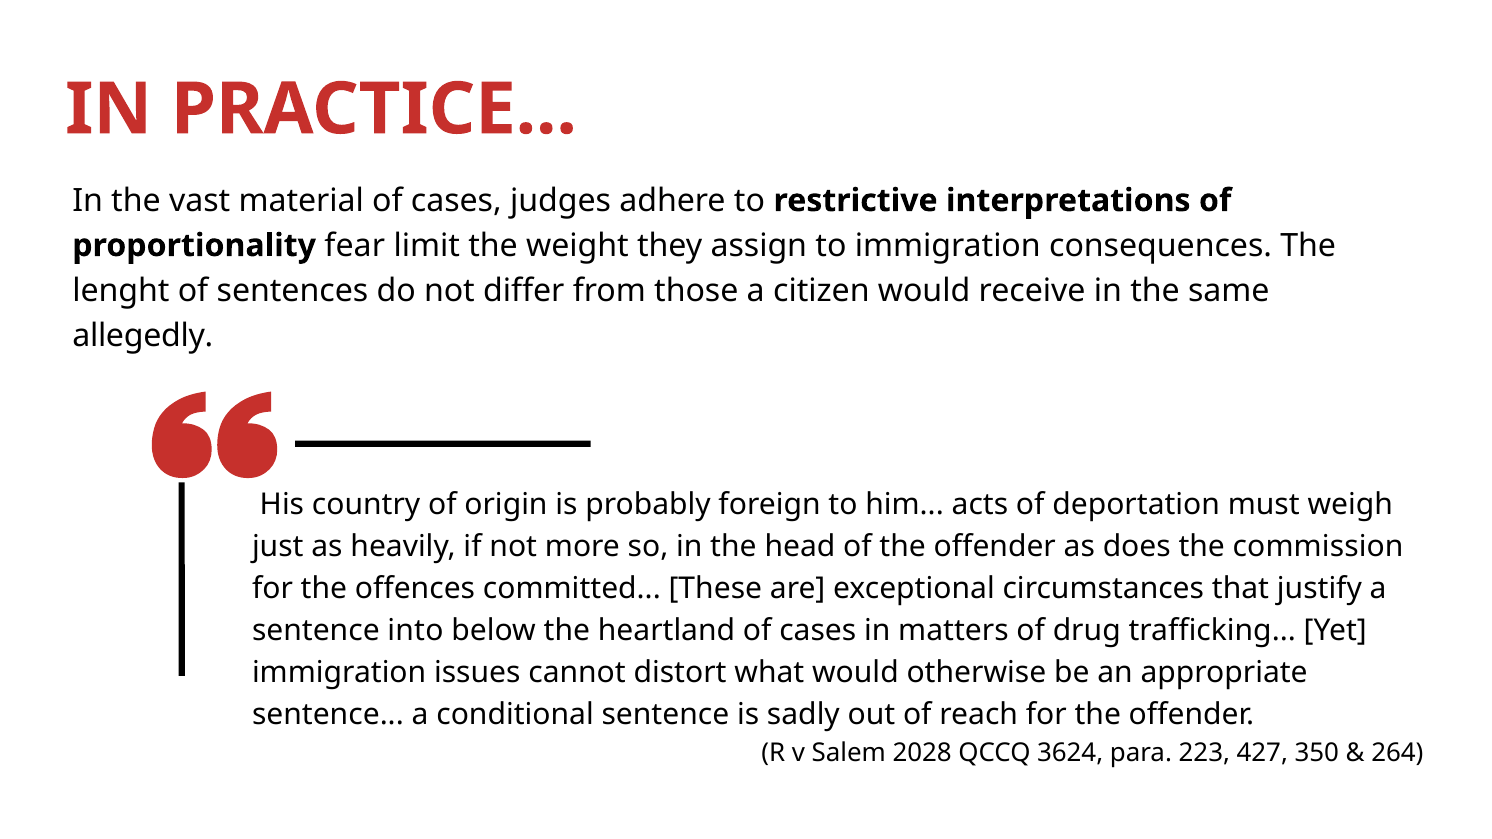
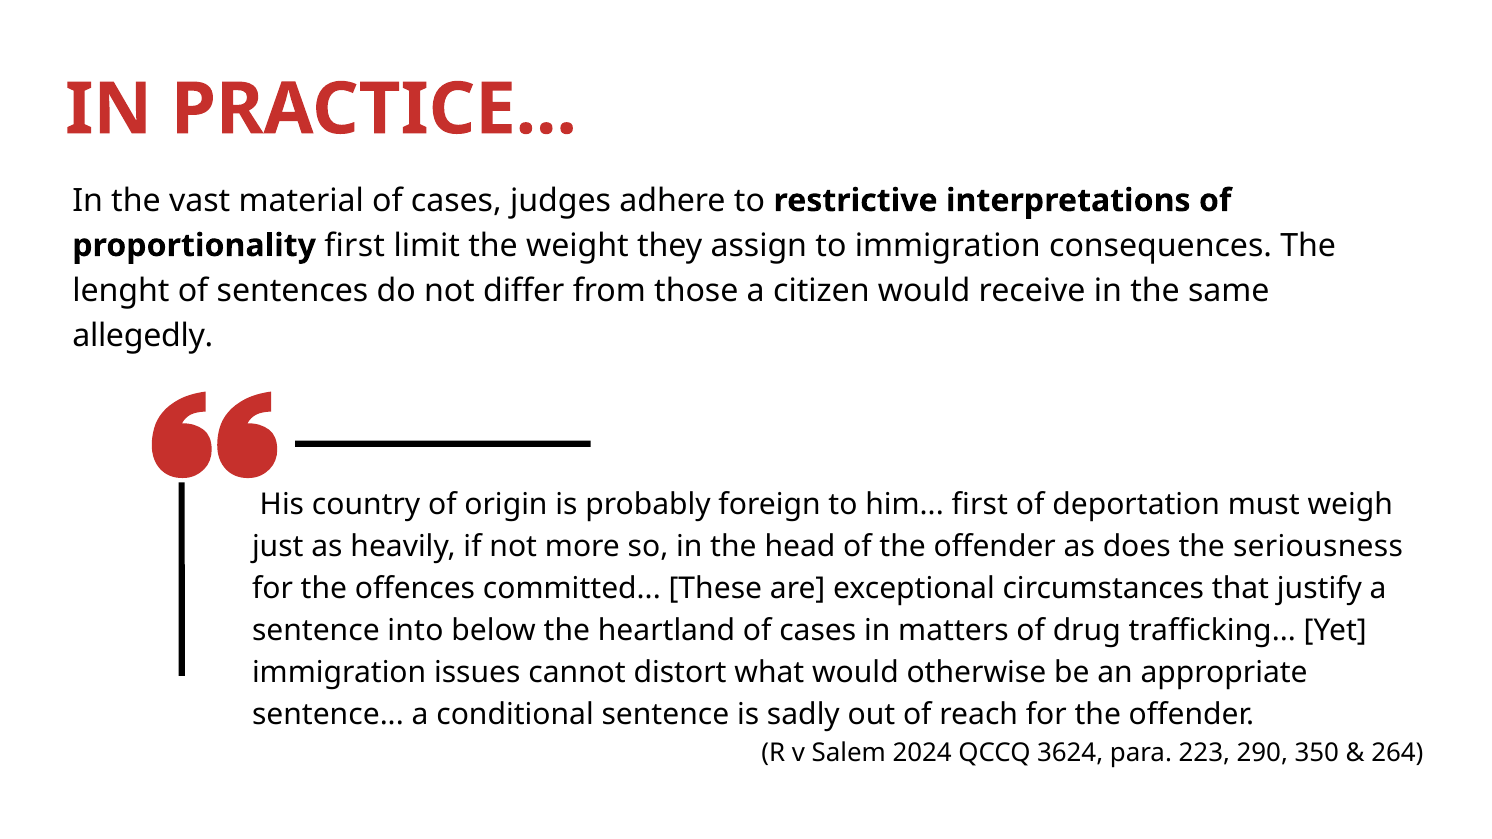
proportionality fear: fear -> first
him acts: acts -> first
commission: commission -> seriousness
2028: 2028 -> 2024
427: 427 -> 290
